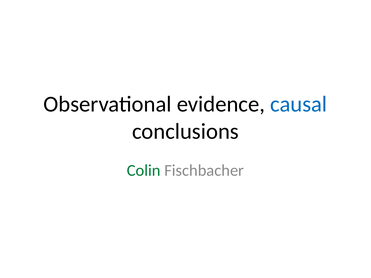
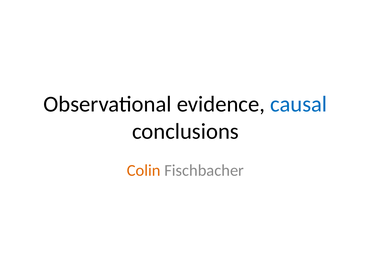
Colin colour: green -> orange
